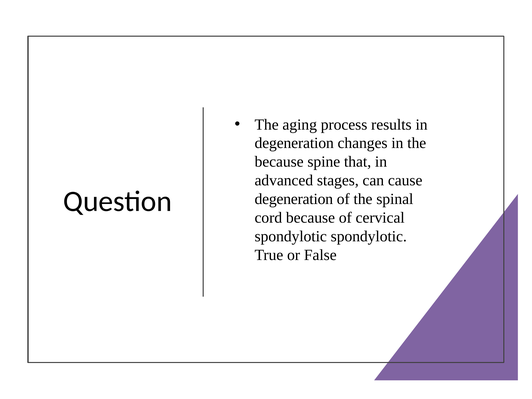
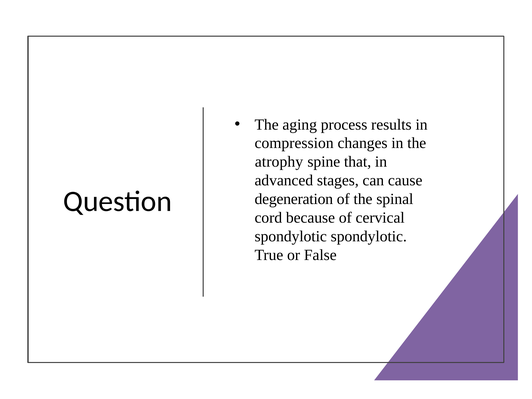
degeneration at (294, 143): degeneration -> compression
because at (279, 162): because -> atrophy
